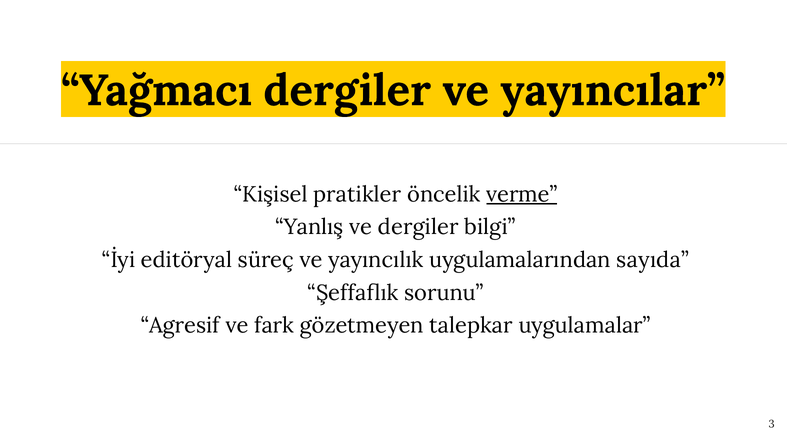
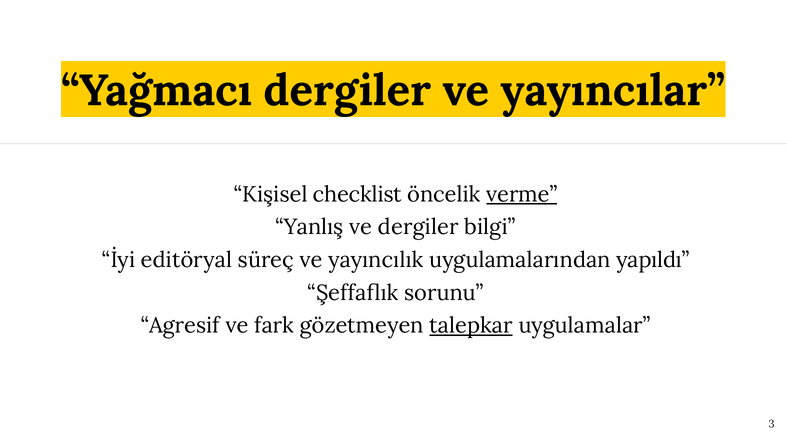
pratikler: pratikler -> checklist
sayıda: sayıda -> yapıldı
talepkar underline: none -> present
